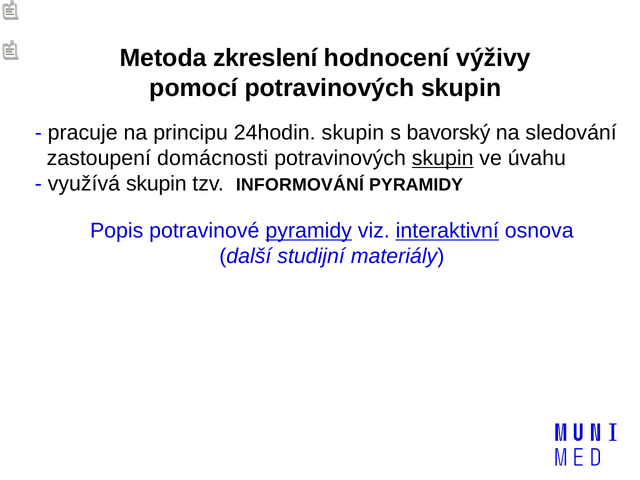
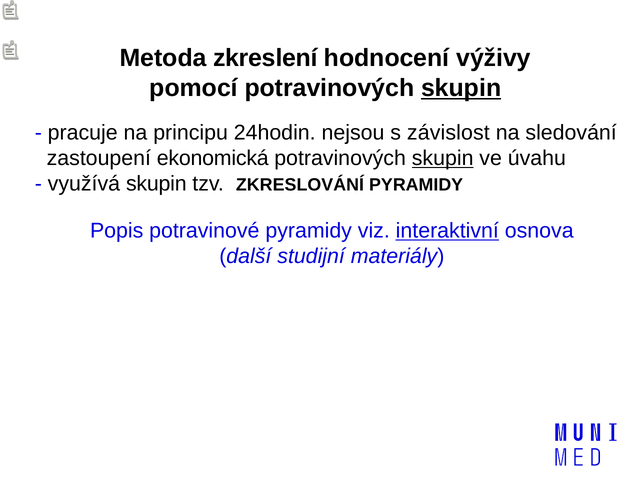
skupin at (461, 88) underline: none -> present
24hodin skupin: skupin -> nejsou
bavorský: bavorský -> závislost
domácnosti: domácnosti -> ekonomická
INFORMOVÁNÍ: INFORMOVÁNÍ -> ZKRESLOVÁNÍ
pyramidy at (309, 231) underline: present -> none
